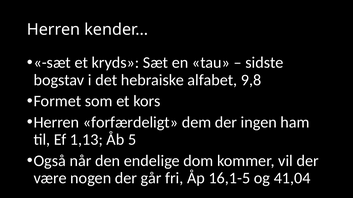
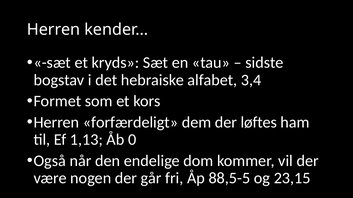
9,8: 9,8 -> 3,4
ingen: ingen -> løftes
5: 5 -> 0
16,1-5: 16,1-5 -> 88,5-5
41,04: 41,04 -> 23,15
